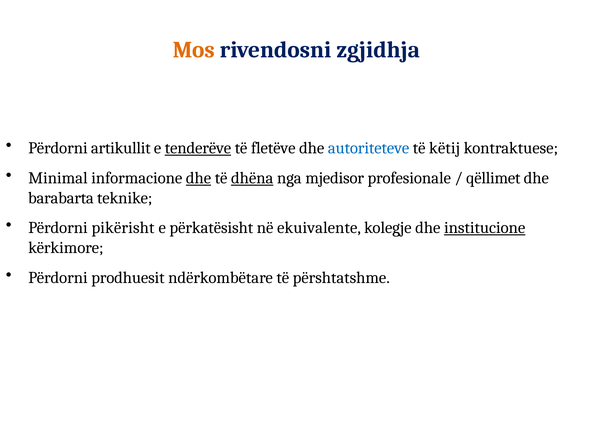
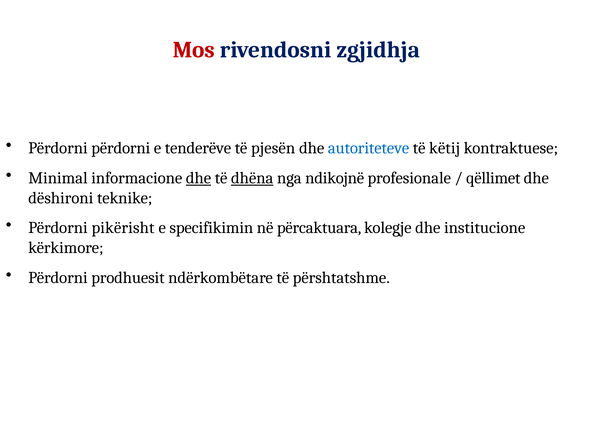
Mos colour: orange -> red
Përdorni artikullit: artikullit -> përdorni
tenderëve underline: present -> none
fletëve: fletëve -> pjesën
mjedisor: mjedisor -> ndikojnë
barabarta: barabarta -> dëshironi
përkatësisht: përkatësisht -> specifikimin
ekuivalente: ekuivalente -> përcaktuara
institucione underline: present -> none
